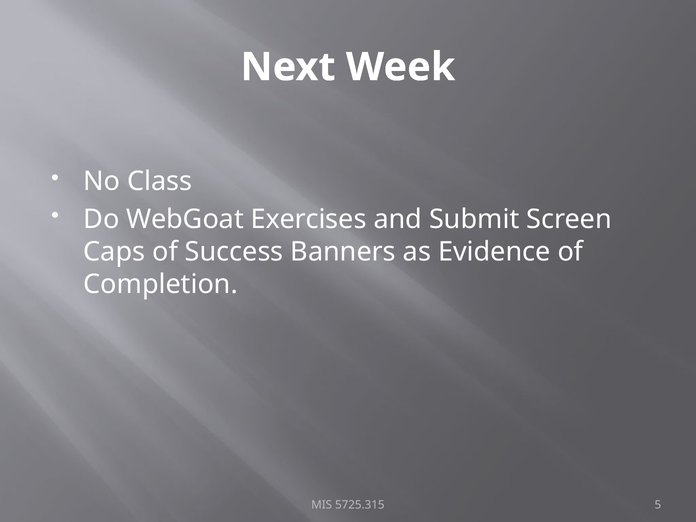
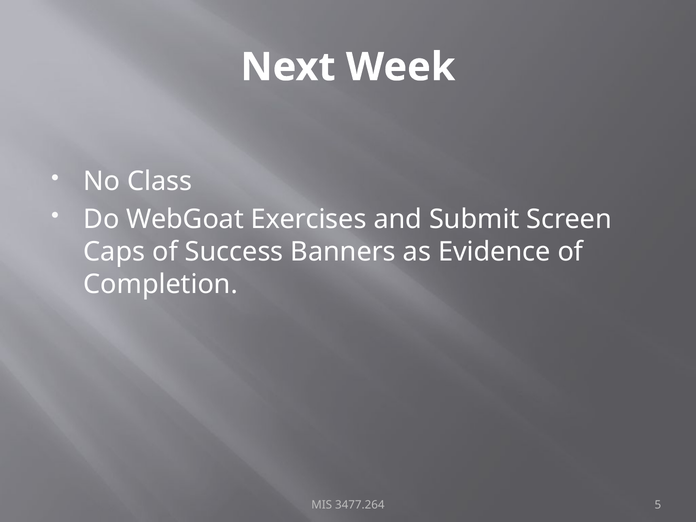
5725.315: 5725.315 -> 3477.264
